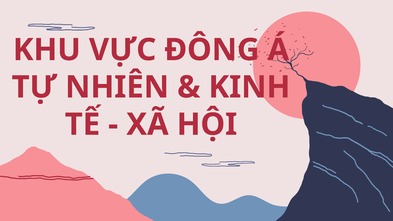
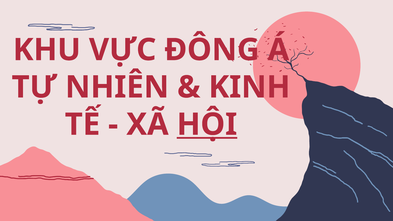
HỘI underline: none -> present
